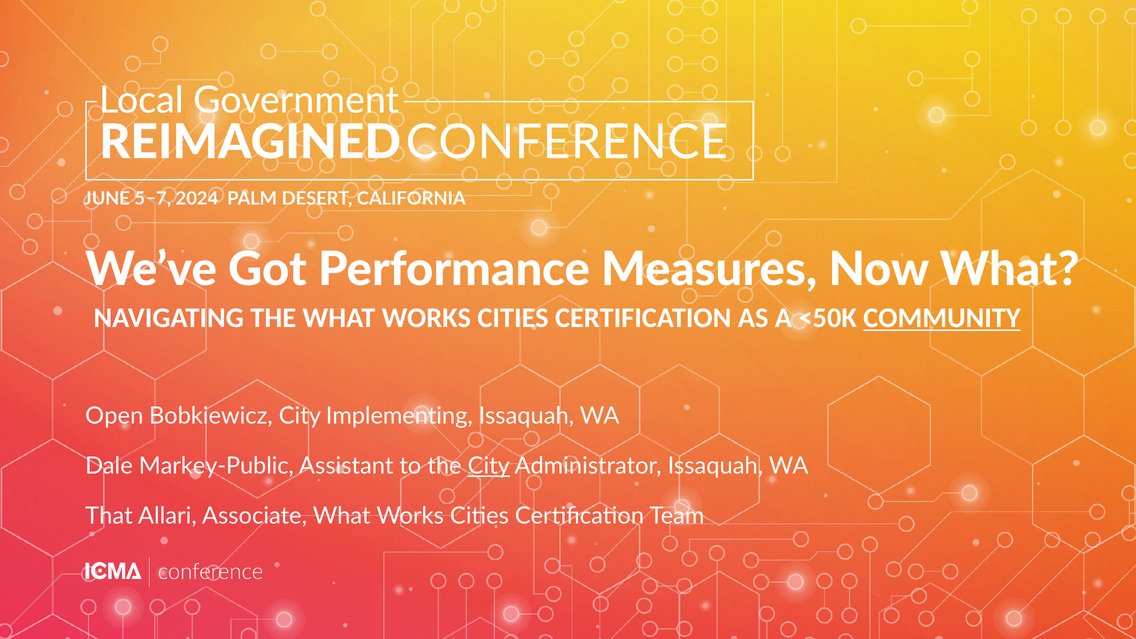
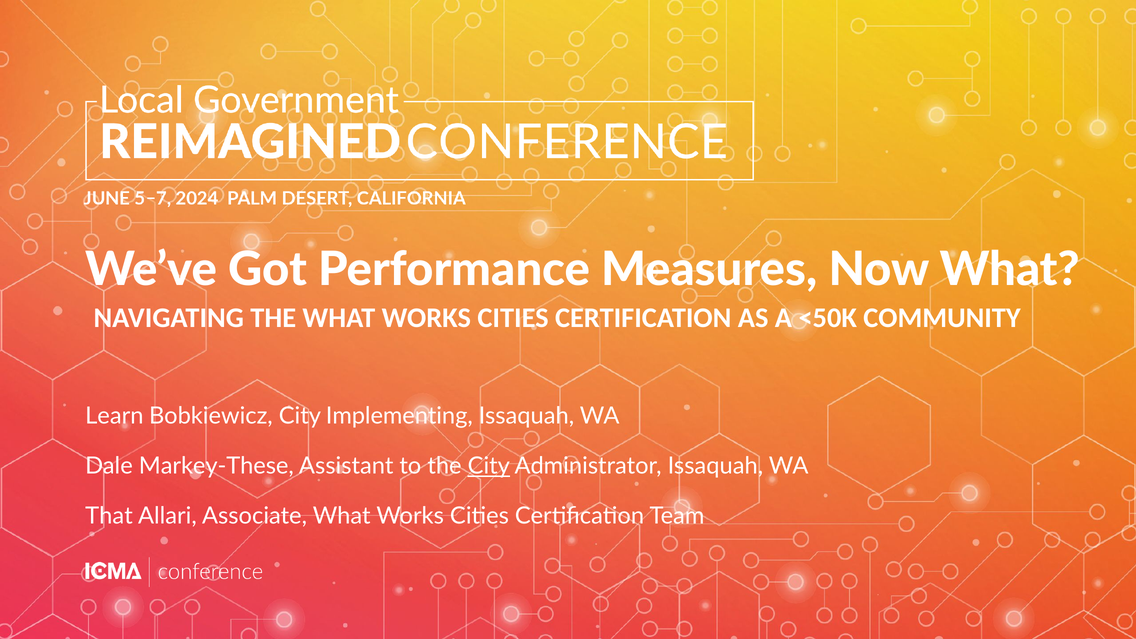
COMMUNITY underline: present -> none
Open: Open -> Learn
Markey-Public: Markey-Public -> Markey-These
